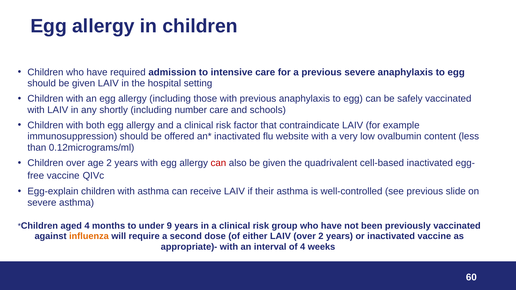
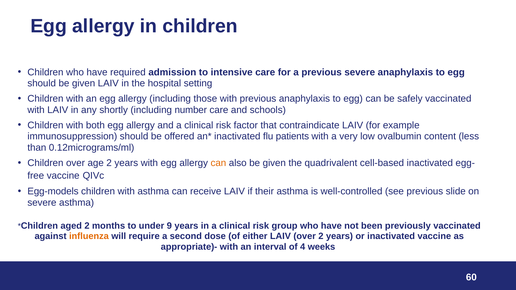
website: website -> patients
can at (218, 163) colour: red -> orange
Egg-explain: Egg-explain -> Egg-models
aged 4: 4 -> 2
